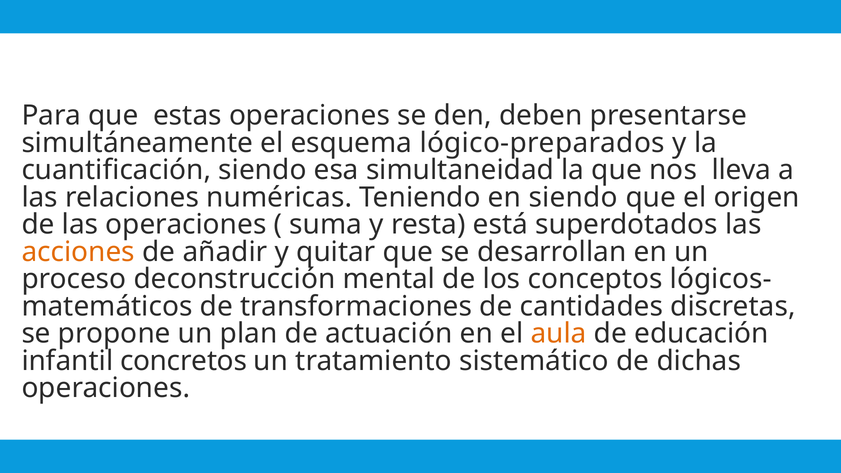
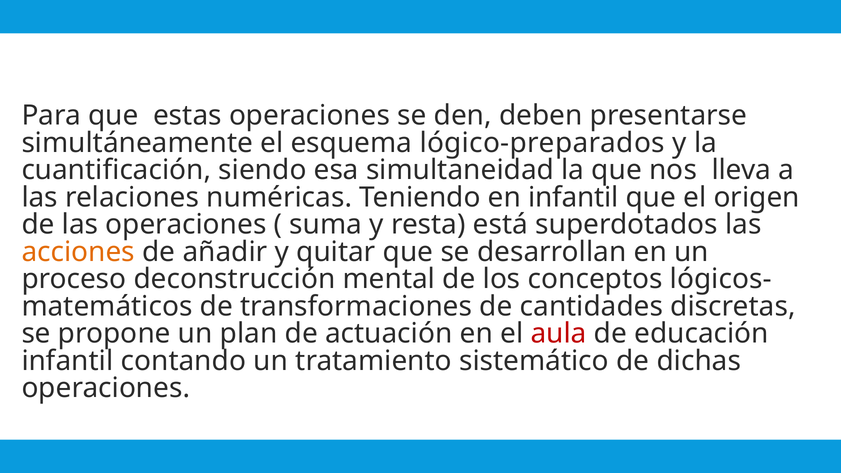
en siendo: siendo -> infantil
aula colour: orange -> red
concretos: concretos -> contando
